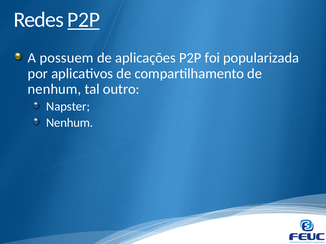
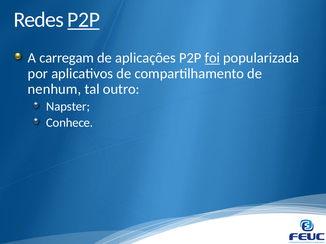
possuem: possuem -> carregam
foi underline: none -> present
Nenhum at (70, 123): Nenhum -> Conhece
